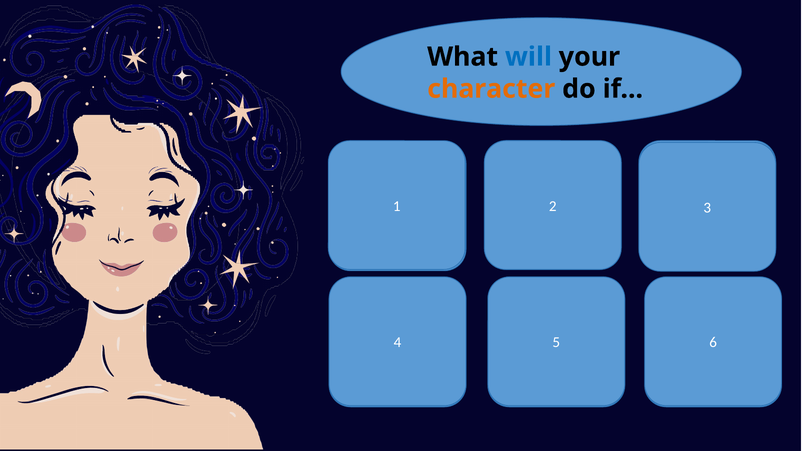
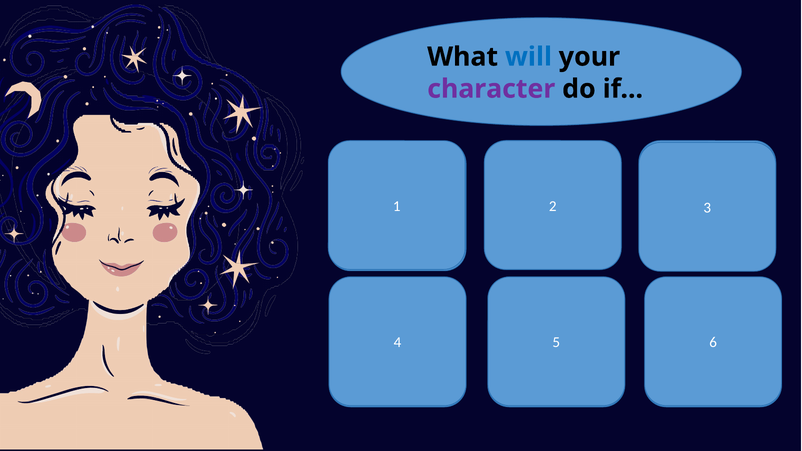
character at (491, 89) colour: orange -> purple
